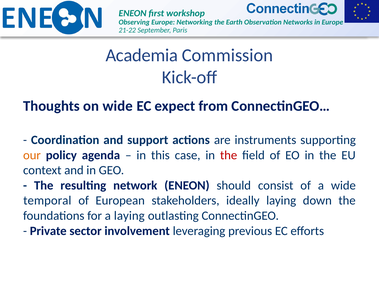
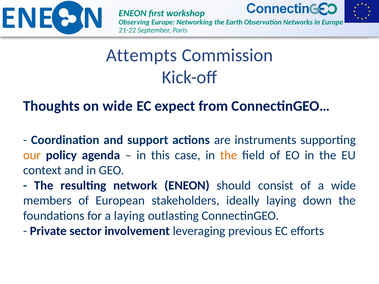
Academia: Academia -> Attempts
the at (229, 155) colour: red -> orange
temporal: temporal -> members
